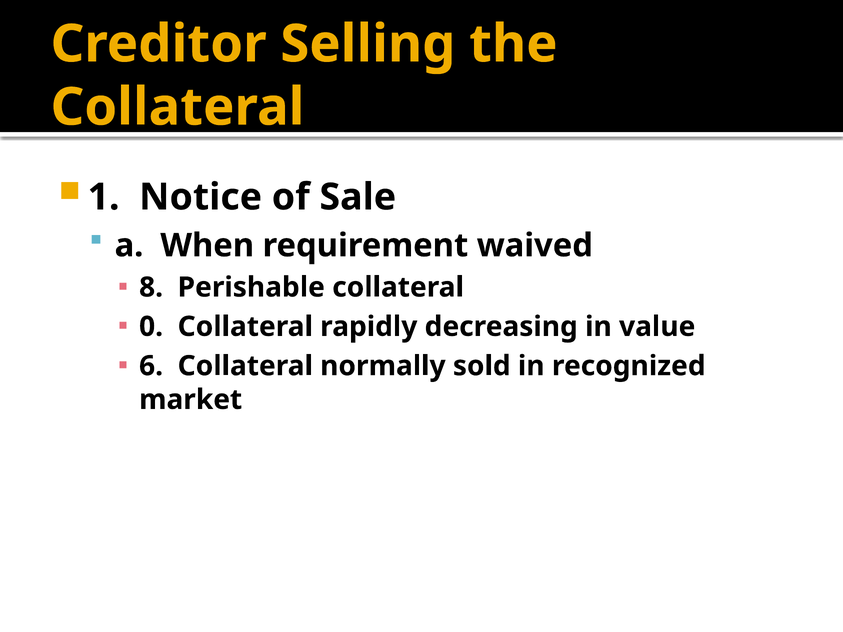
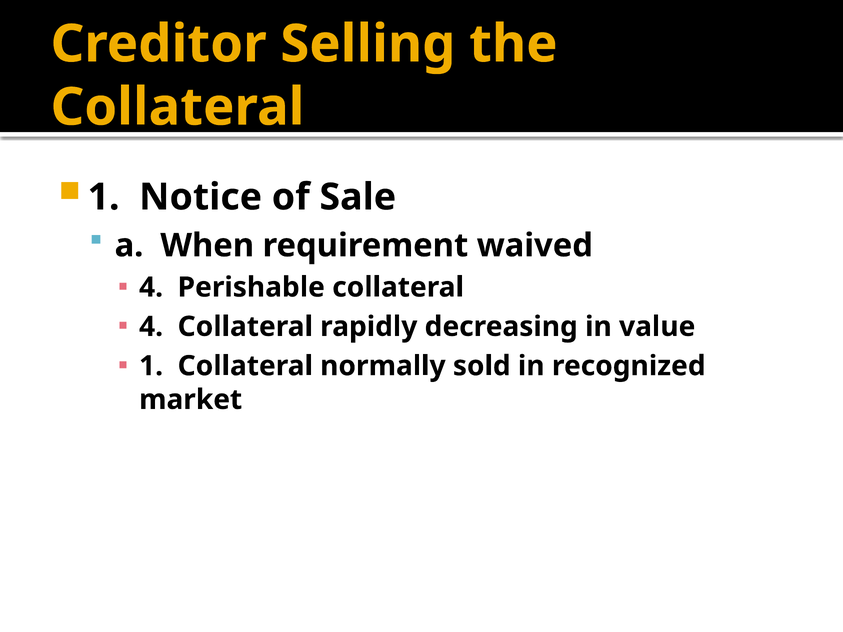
8 at (151, 287): 8 -> 4
0 at (151, 327): 0 -> 4
6 at (151, 366): 6 -> 1
